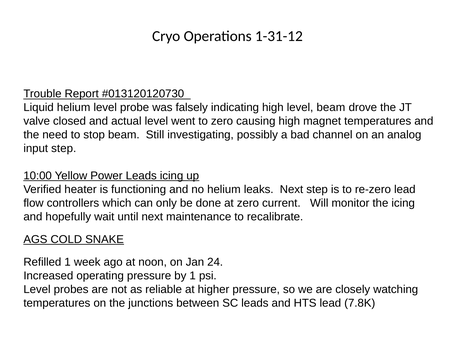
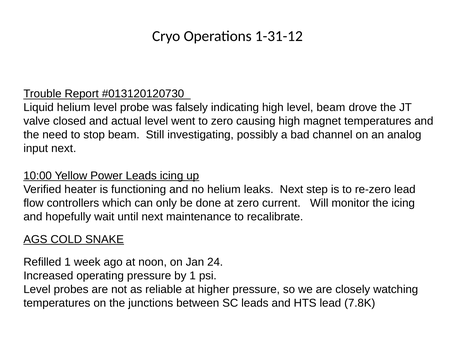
input step: step -> next
